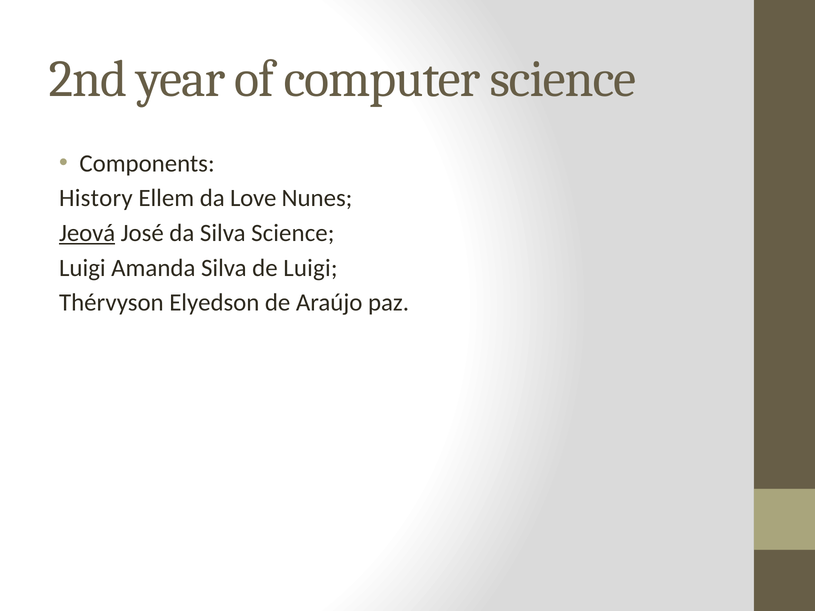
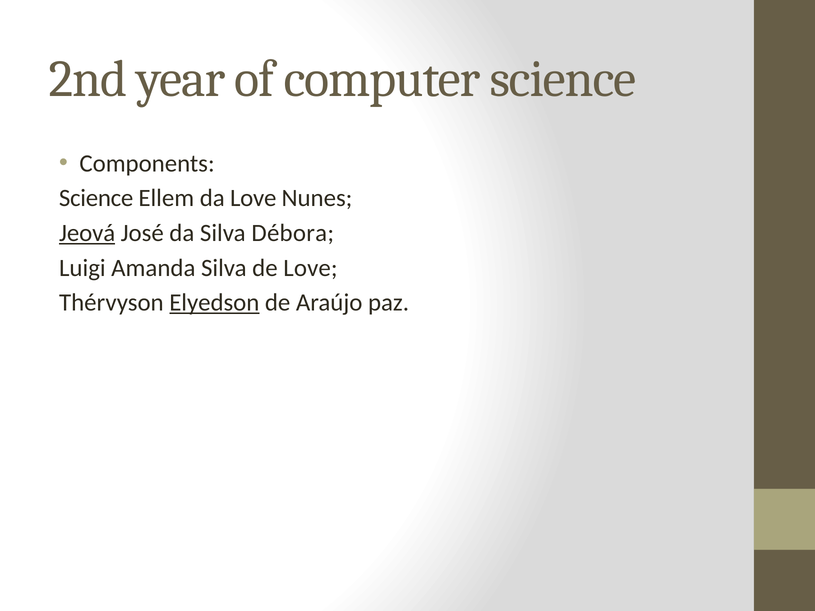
History at (96, 198): History -> Science
Silva Science: Science -> Débora
de Luigi: Luigi -> Love
Elyedson underline: none -> present
